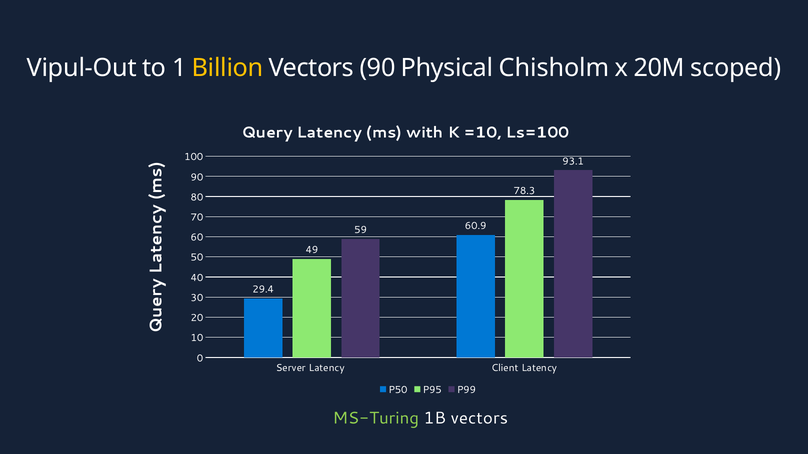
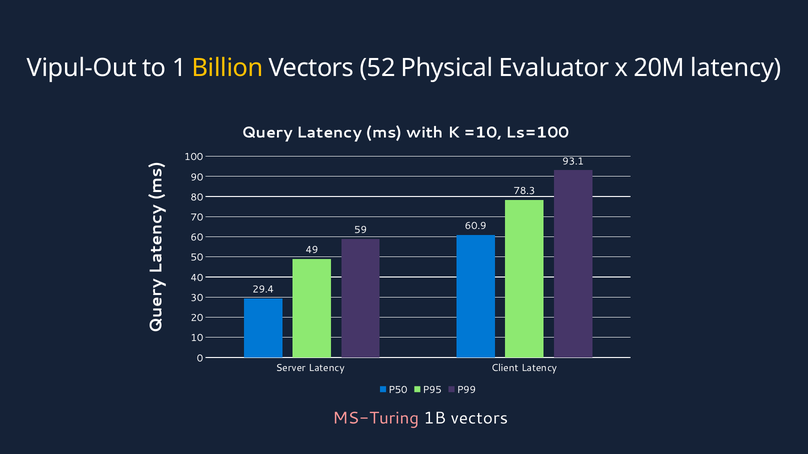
Vectors 90: 90 -> 52
Chisholm: Chisholm -> Evaluator
20M scoped: scoped -> latency
MS-Turing colour: light green -> pink
